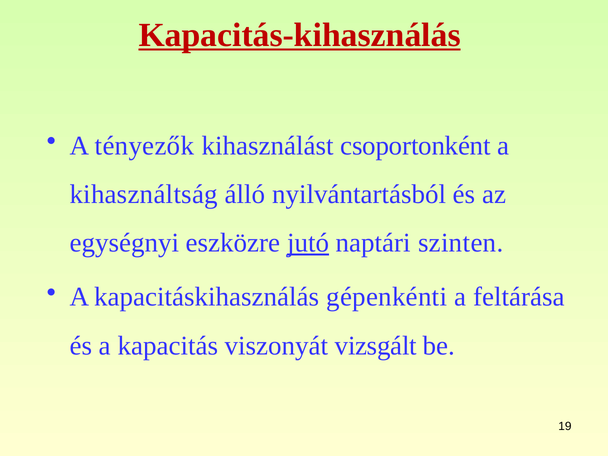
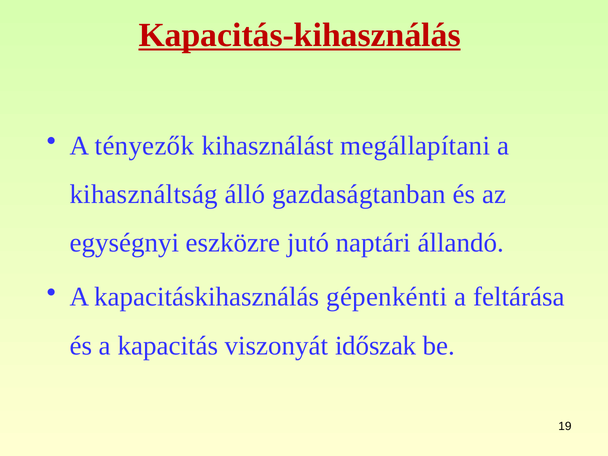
csoportonként: csoportonként -> megállapítani
nyilvántartásból: nyilvántartásból -> gazdaságtanban
jutó underline: present -> none
szinten: szinten -> állandó
vizsgált: vizsgált -> időszak
